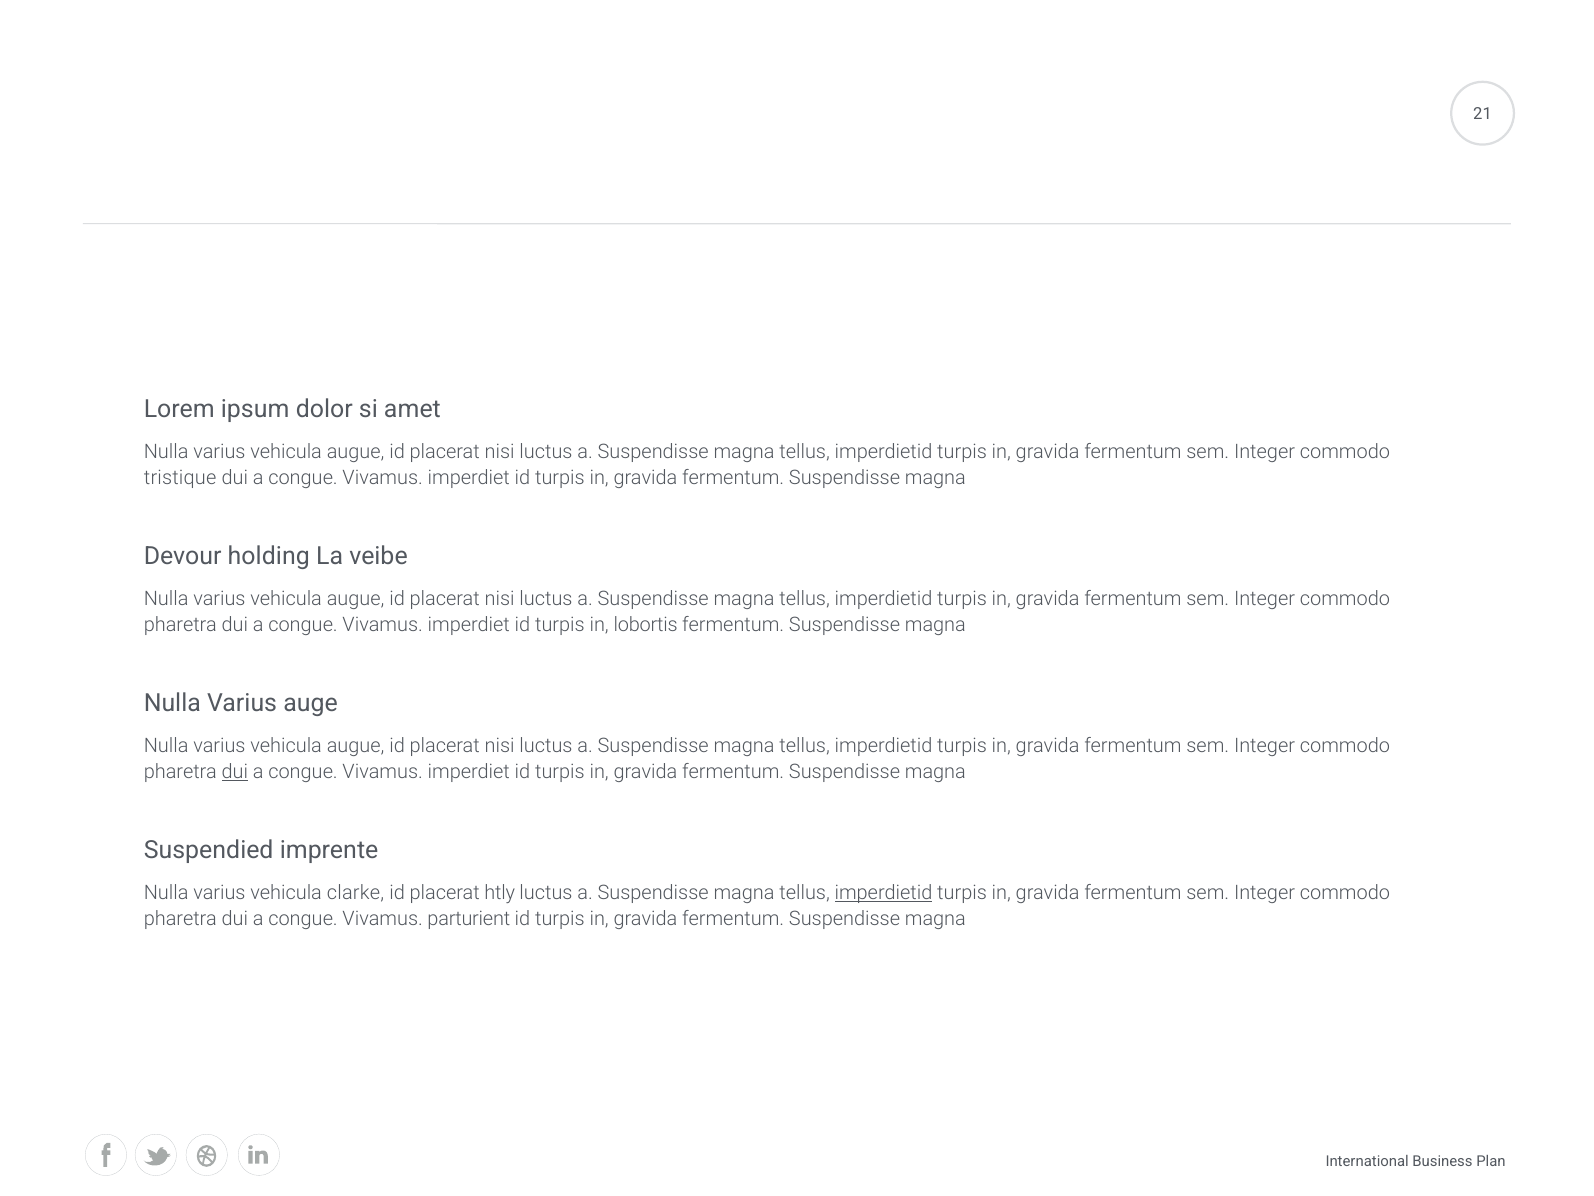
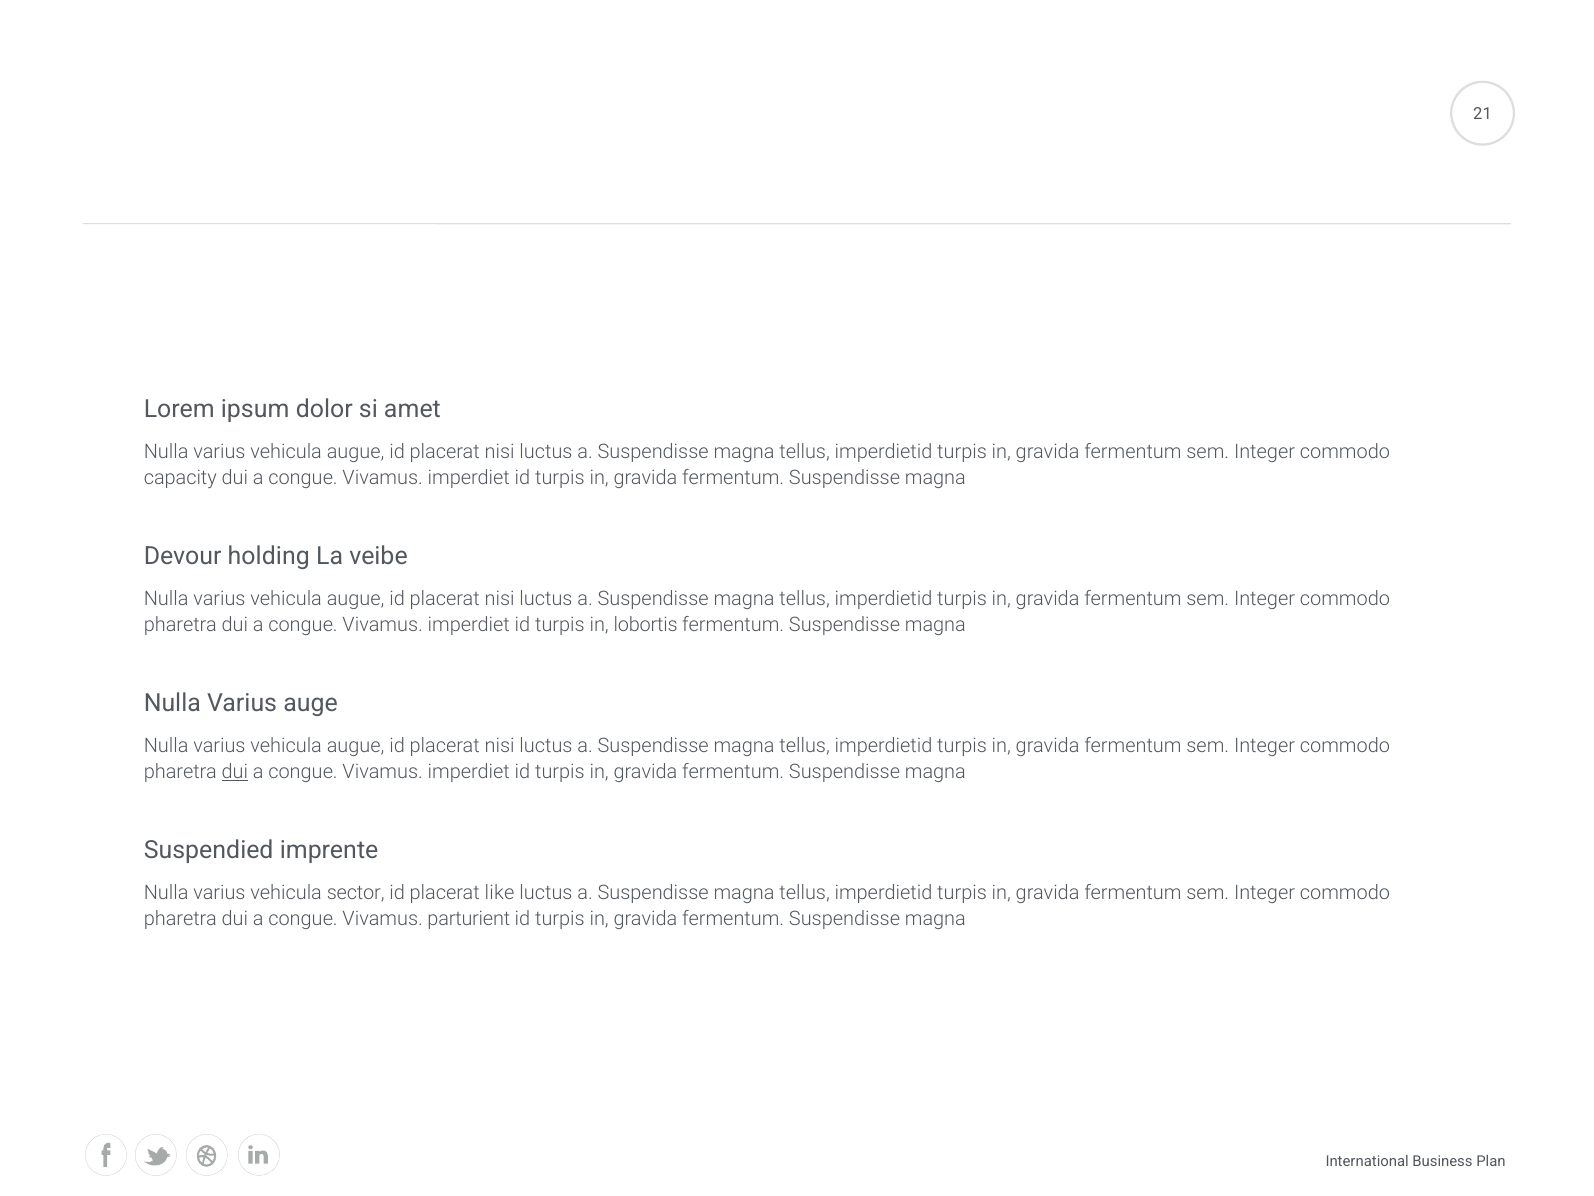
tristique: tristique -> capacity
clarke: clarke -> sector
htly: htly -> like
imperdietid at (884, 893) underline: present -> none
